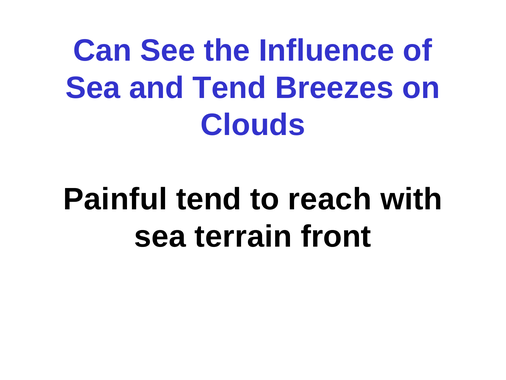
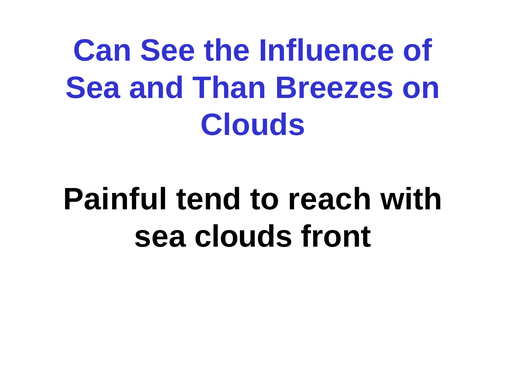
and Tend: Tend -> Than
sea terrain: terrain -> clouds
